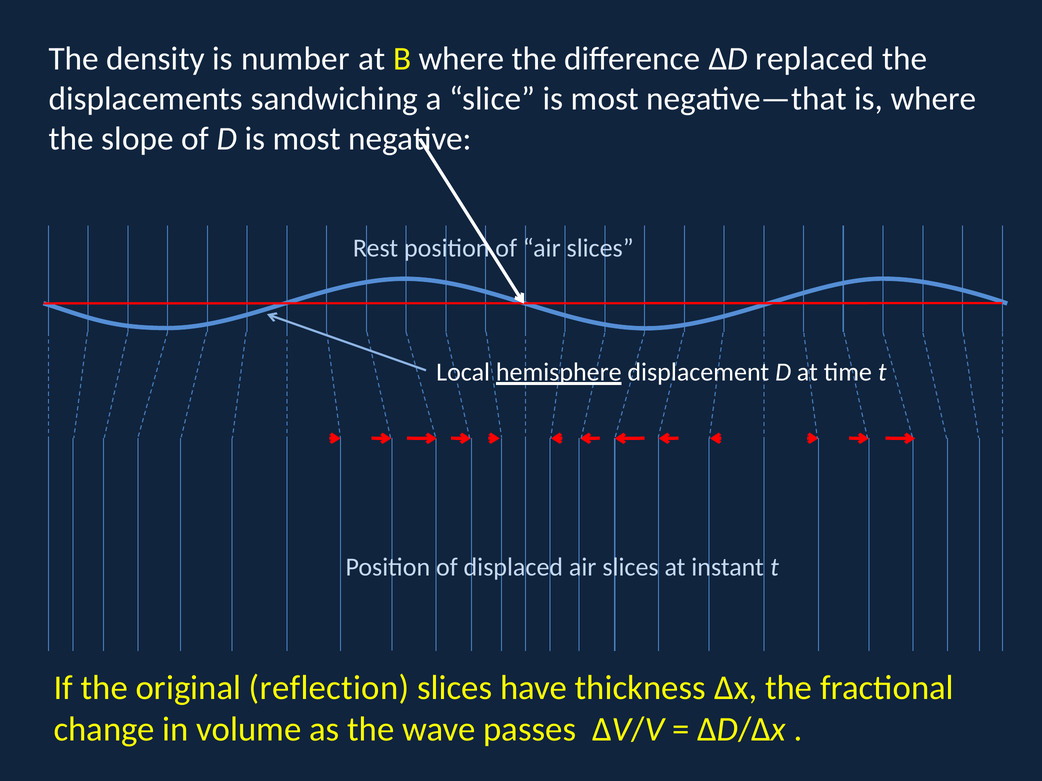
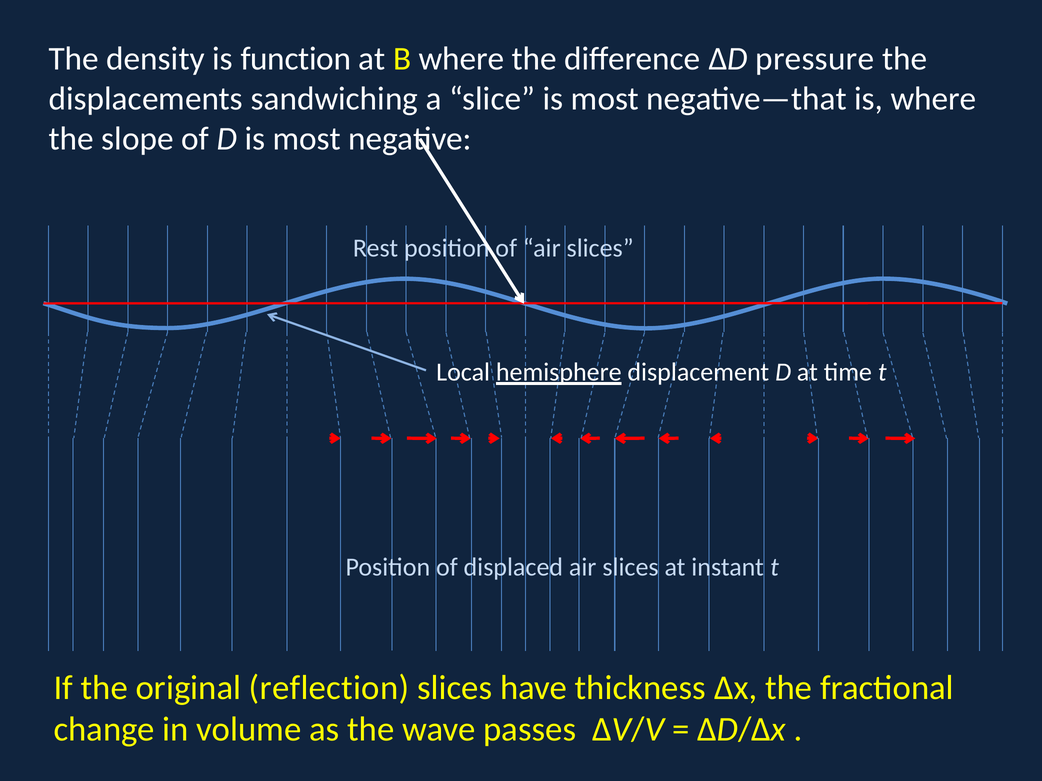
number: number -> function
replaced: replaced -> pressure
